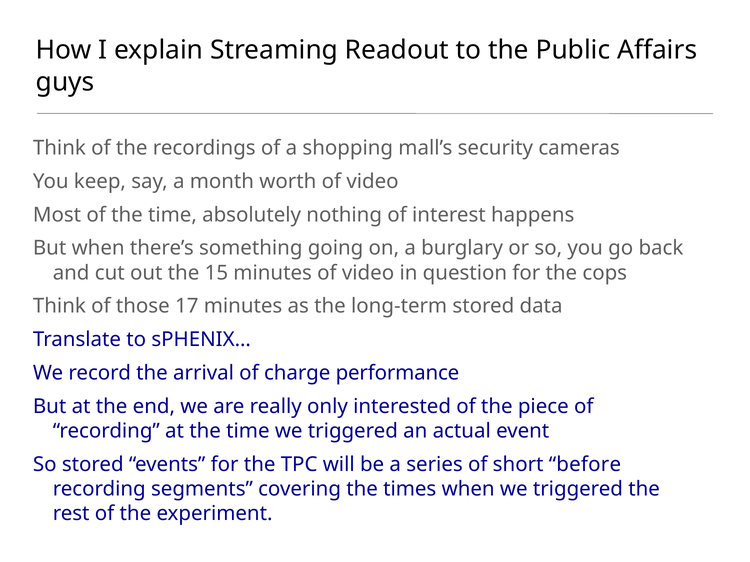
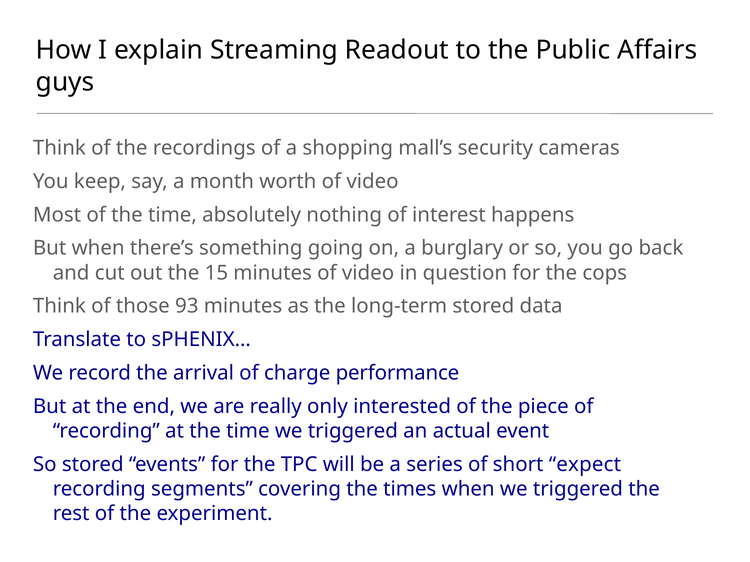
17: 17 -> 93
before: before -> expect
